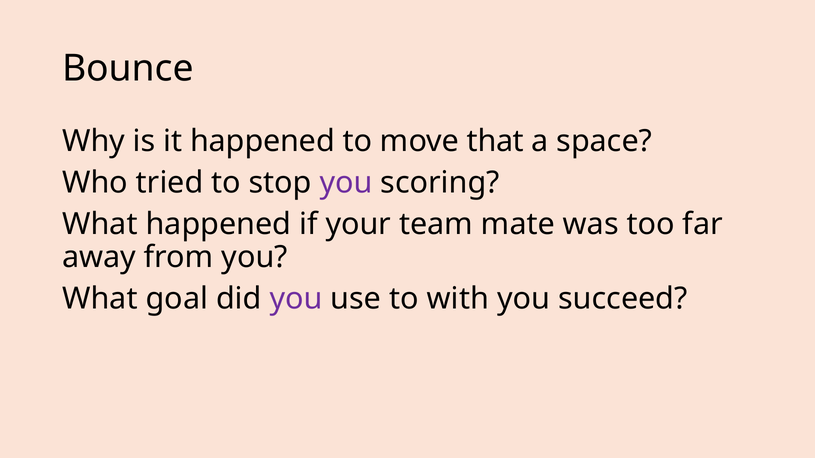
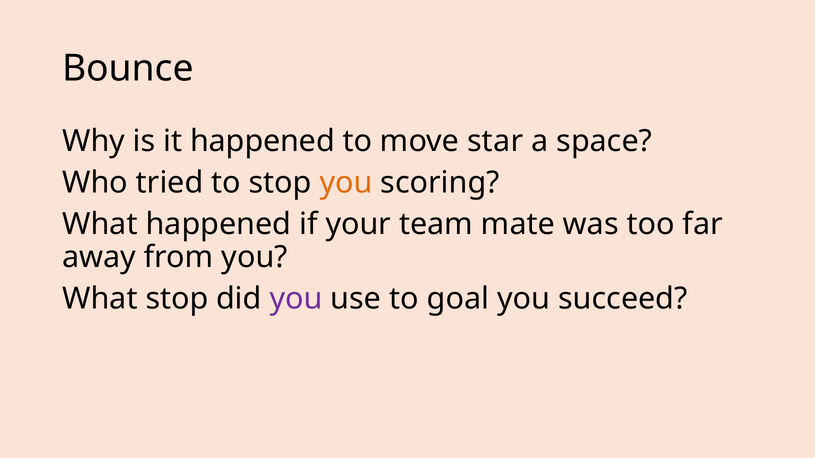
that: that -> star
you at (346, 183) colour: purple -> orange
What goal: goal -> stop
with: with -> goal
